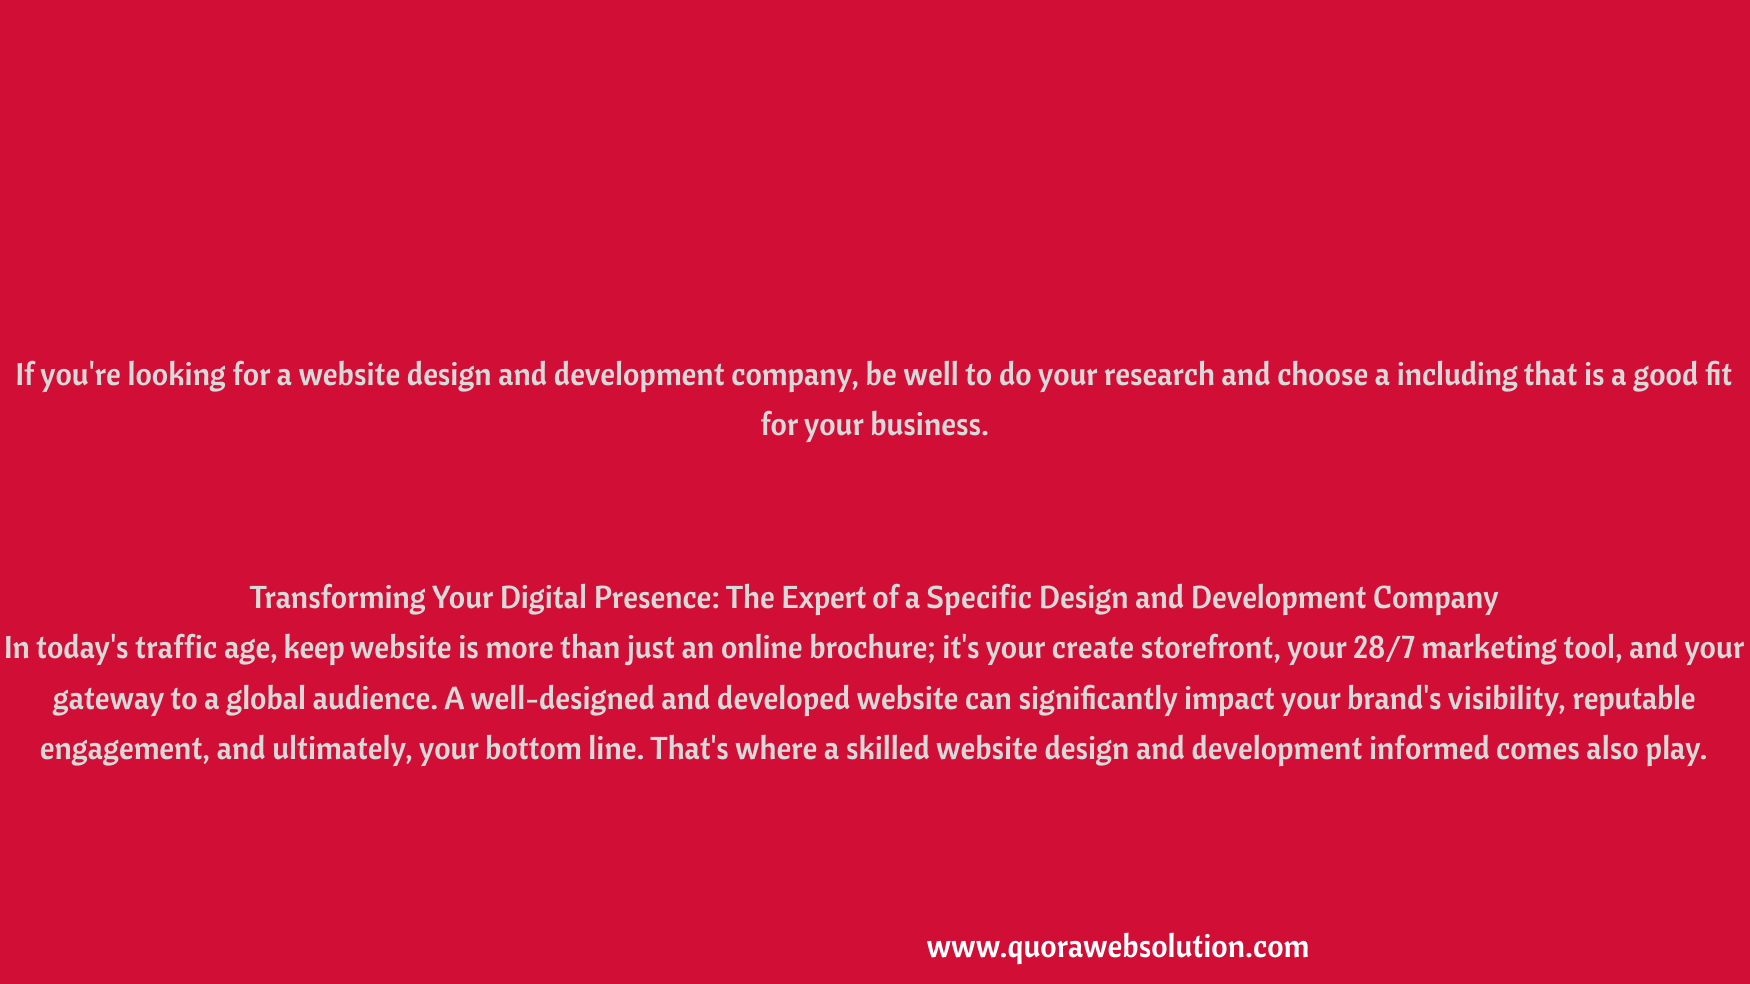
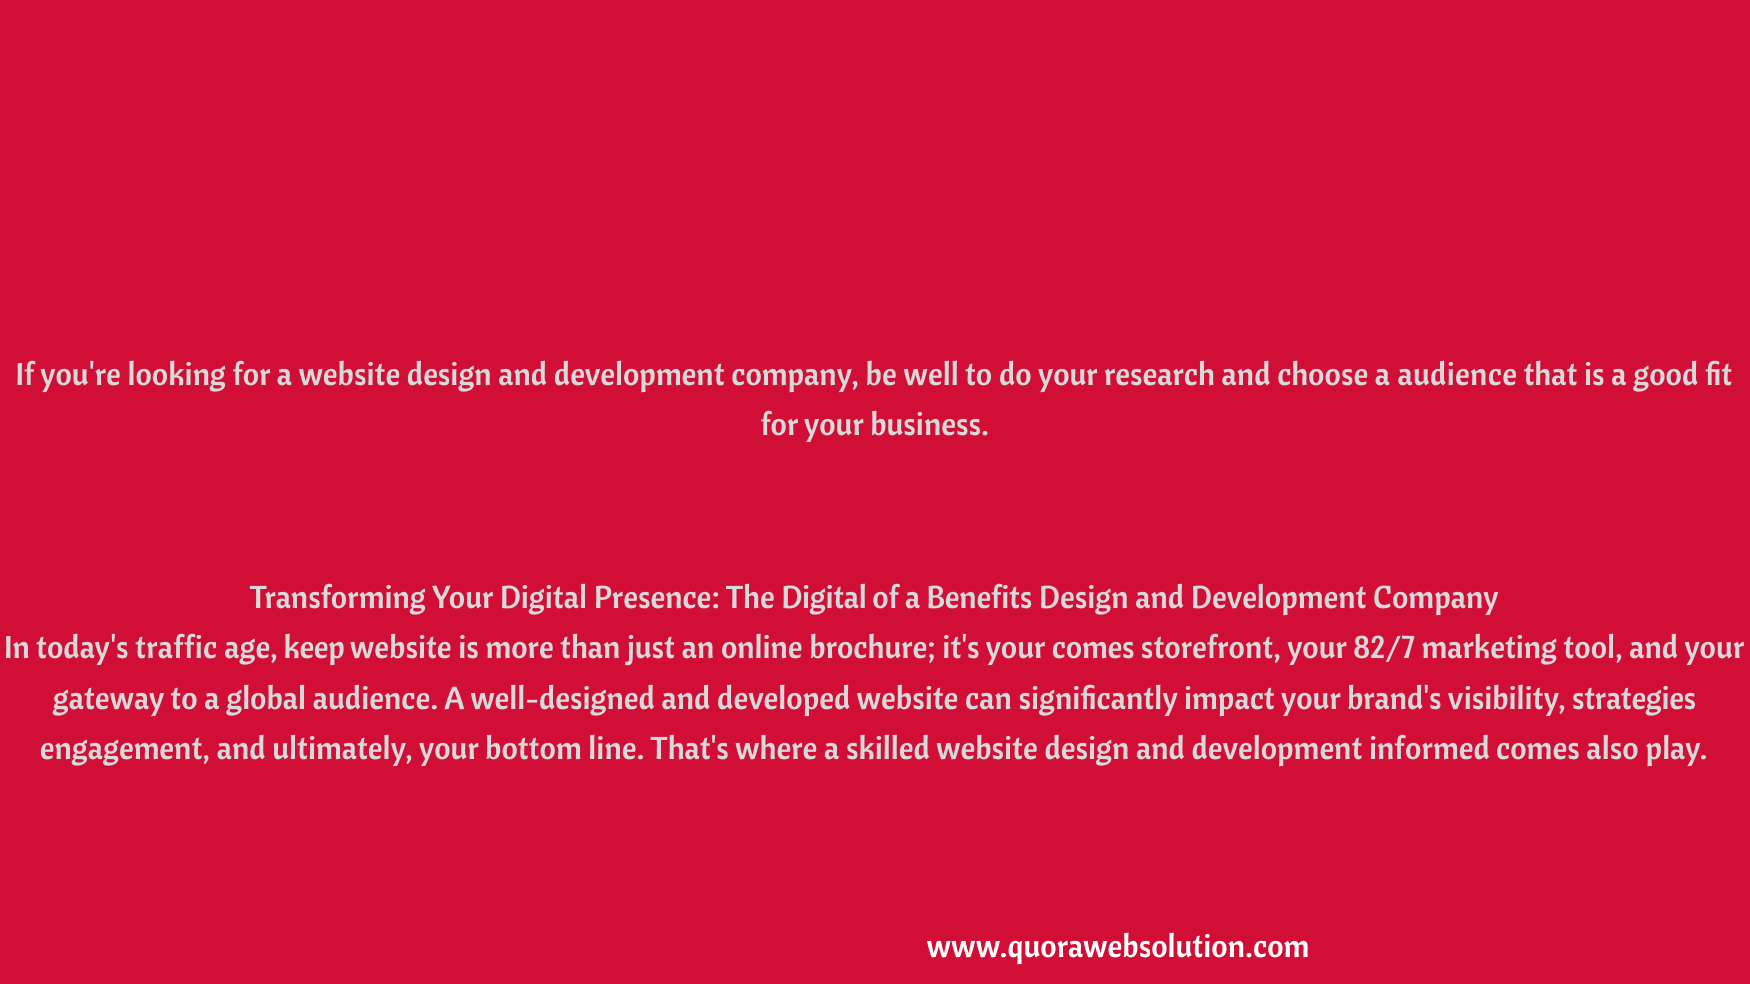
a including: including -> audience
The Expert: Expert -> Digital
Specific: Specific -> Benefits
your create: create -> comes
28/7: 28/7 -> 82/7
reputable: reputable -> strategies
